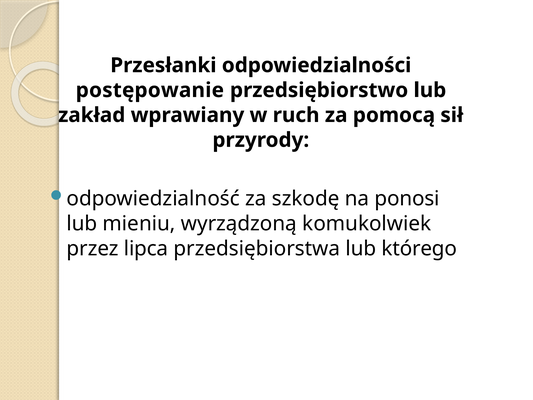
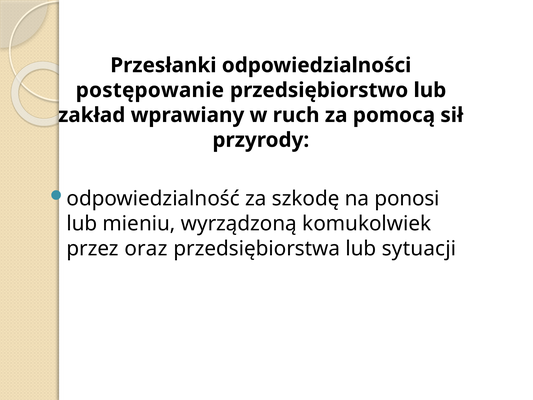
lipca: lipca -> oraz
którego: którego -> sytuacji
